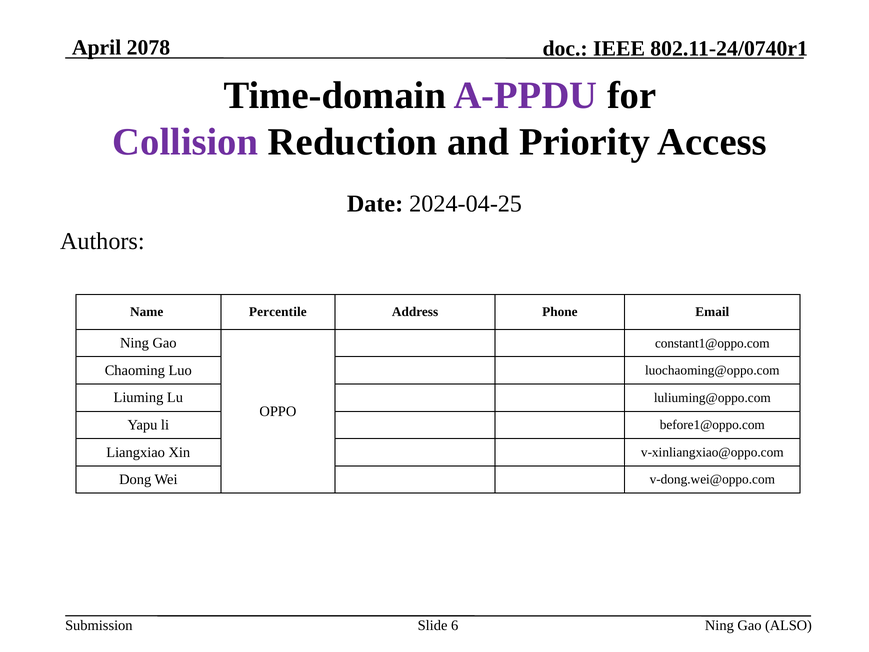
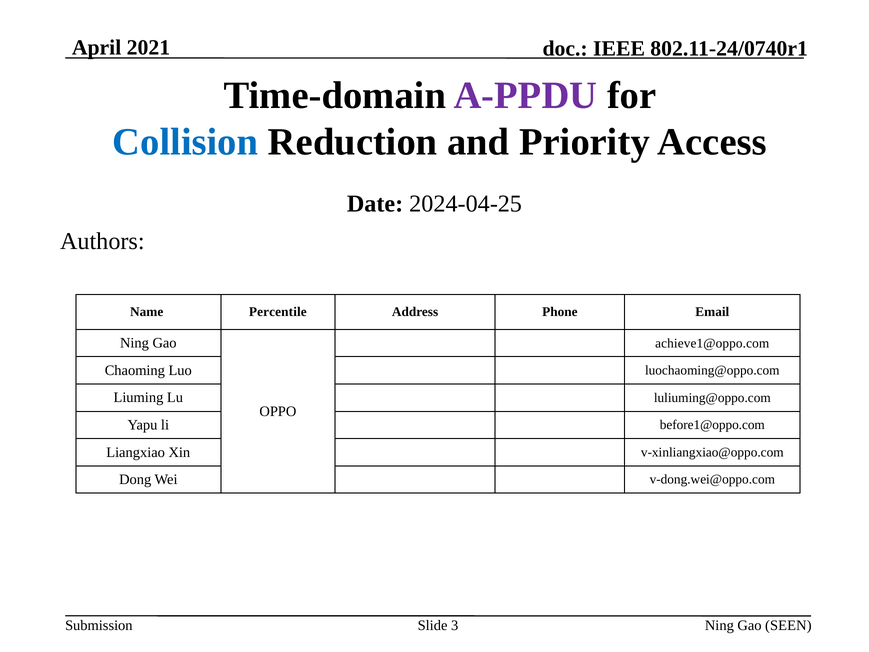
2078: 2078 -> 2021
Collision colour: purple -> blue
constant1@oppo.com: constant1@oppo.com -> achieve1@oppo.com
6: 6 -> 3
ALSO: ALSO -> SEEN
